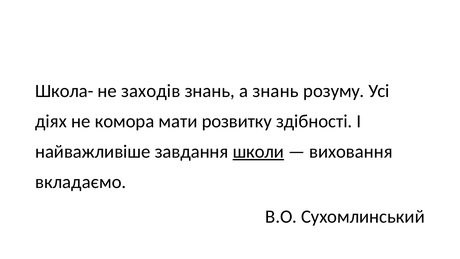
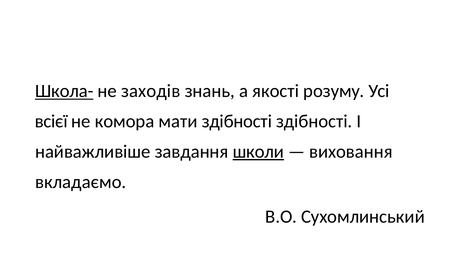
Школа- underline: none -> present
а знань: знань -> якості
діях: діях -> всієї
мати розвитку: розвитку -> здібності
